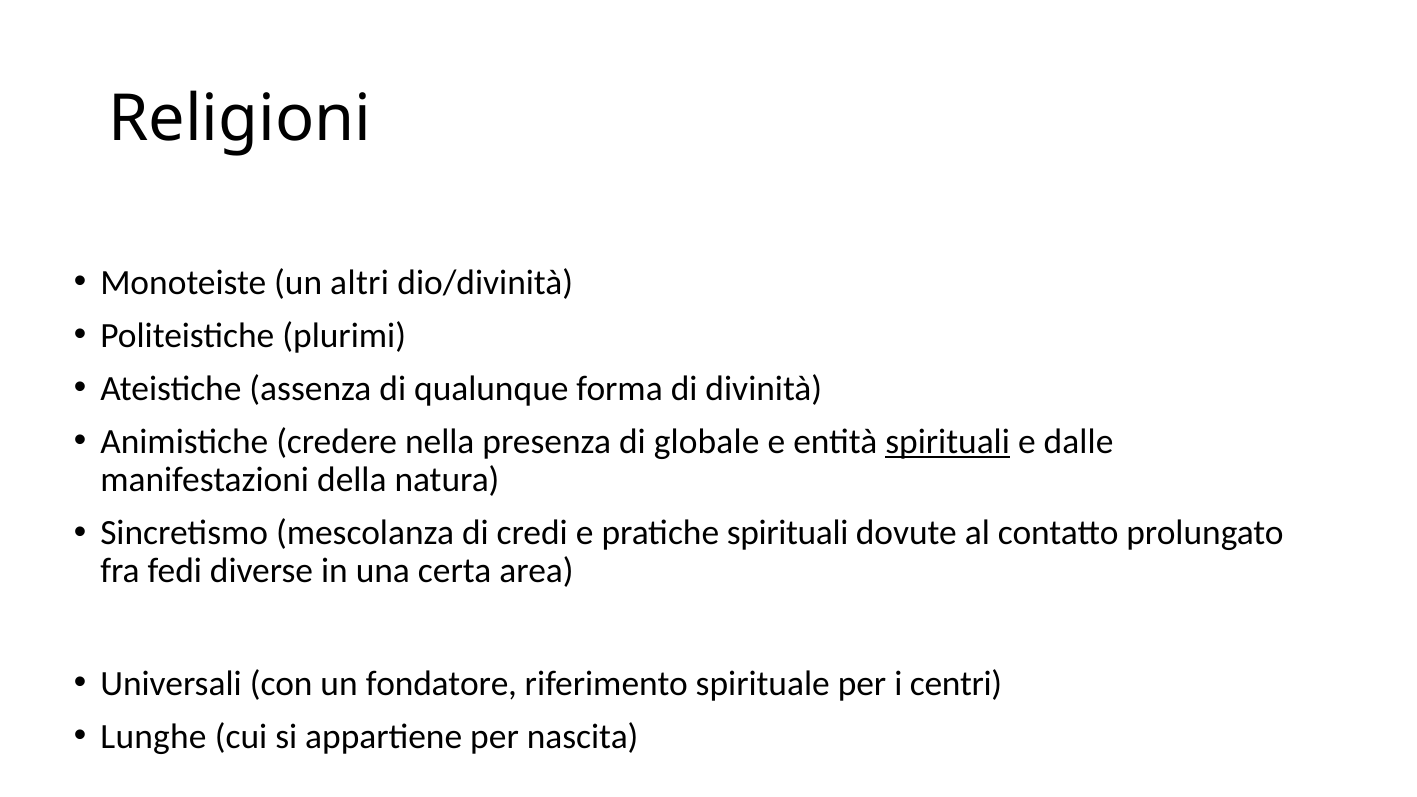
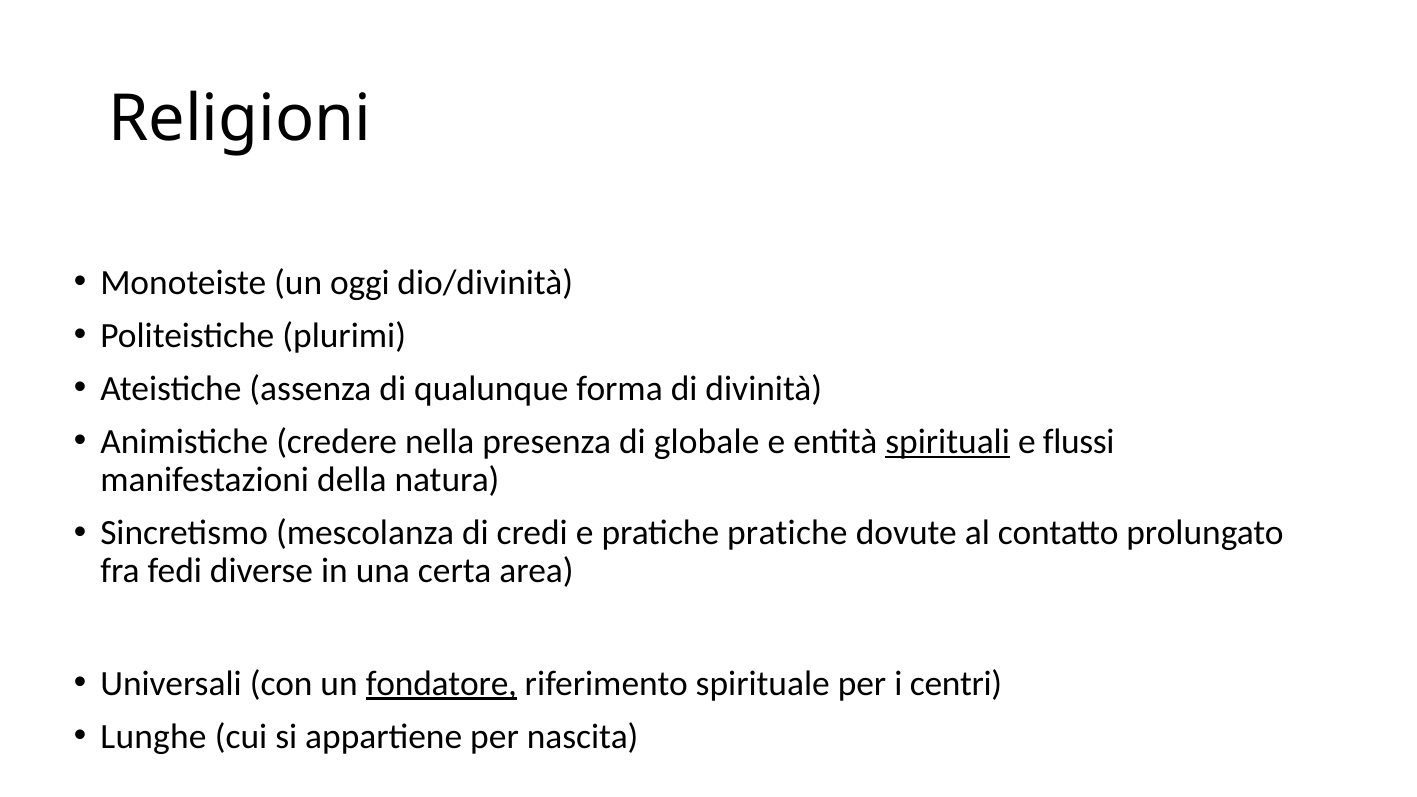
altri: altri -> oggi
dalle: dalle -> flussi
pratiche spirituali: spirituali -> pratiche
fondatore underline: none -> present
